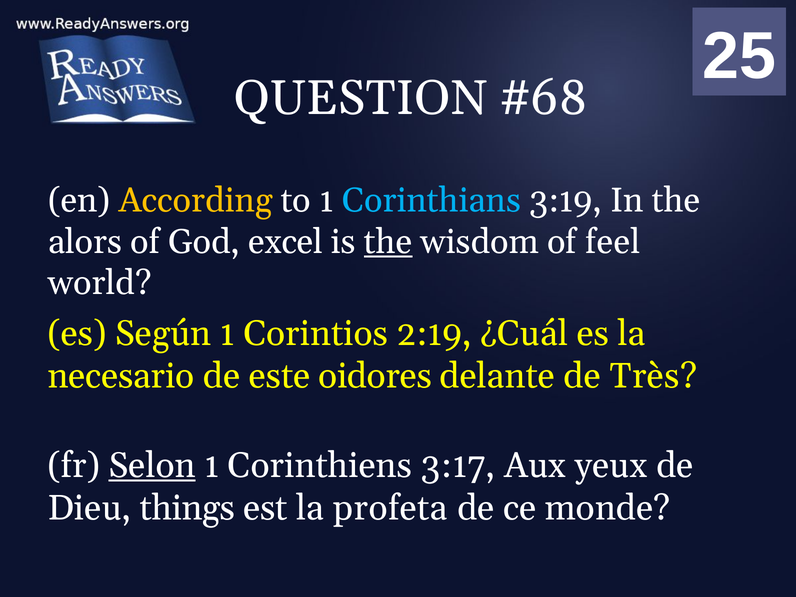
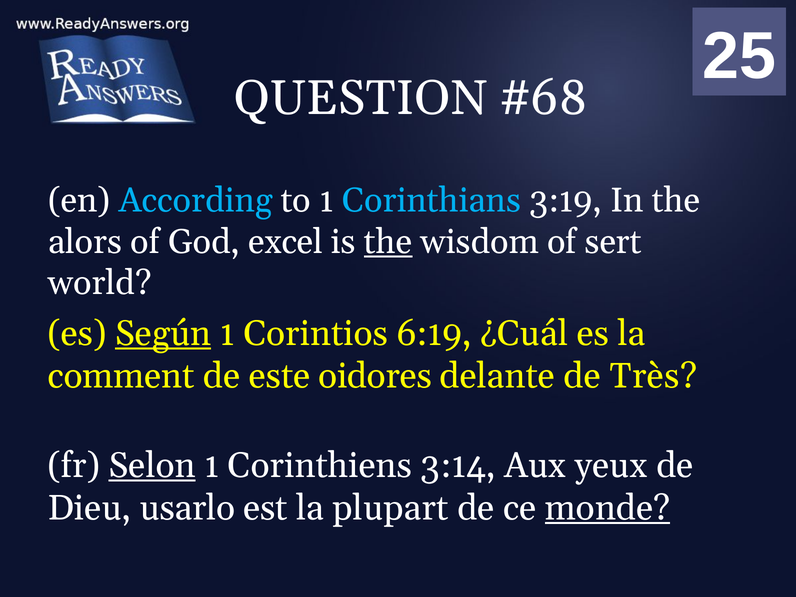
According colour: yellow -> light blue
feel: feel -> sert
Según underline: none -> present
2:19: 2:19 -> 6:19
necesario: necesario -> comment
3:17: 3:17 -> 3:14
things: things -> usarlo
profeta: profeta -> plupart
monde underline: none -> present
